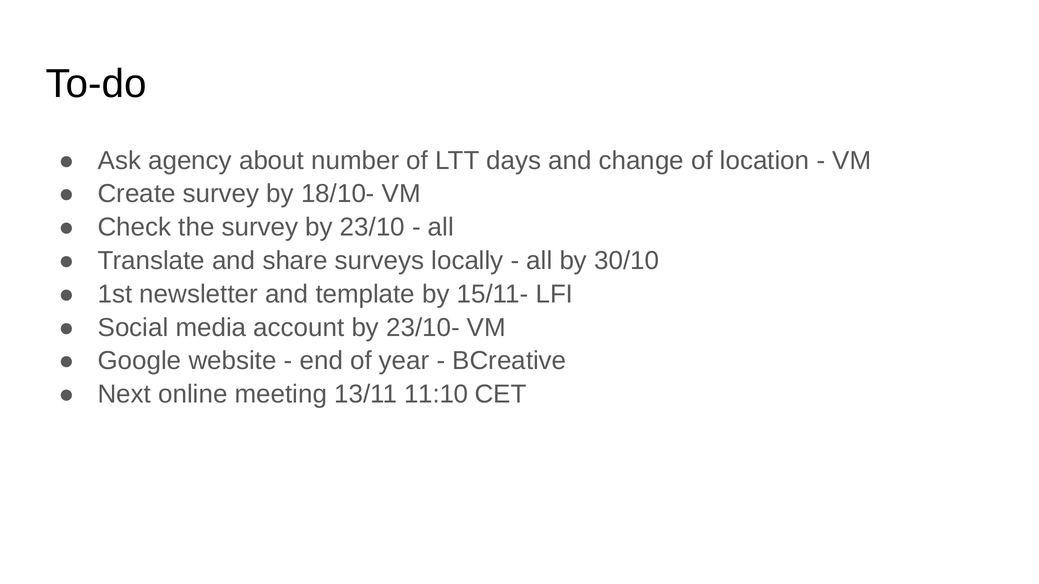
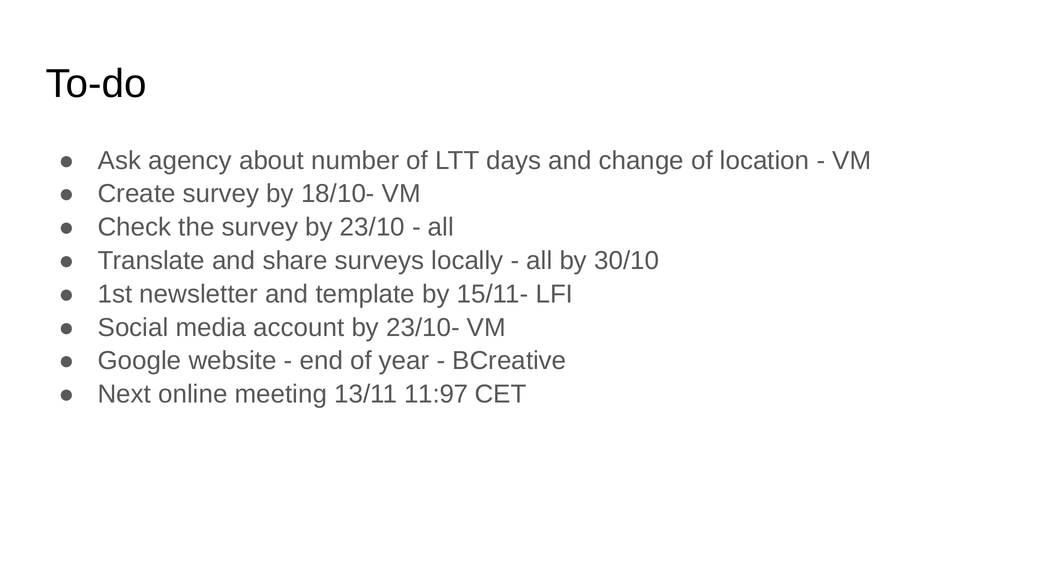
11:10: 11:10 -> 11:97
